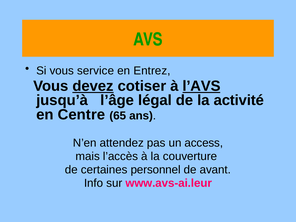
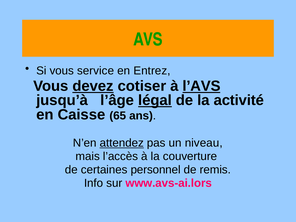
légal underline: none -> present
Centre: Centre -> Caisse
attendez underline: none -> present
access: access -> niveau
avant: avant -> remis
www.avs-ai.leur: www.avs-ai.leur -> www.avs-ai.lors
